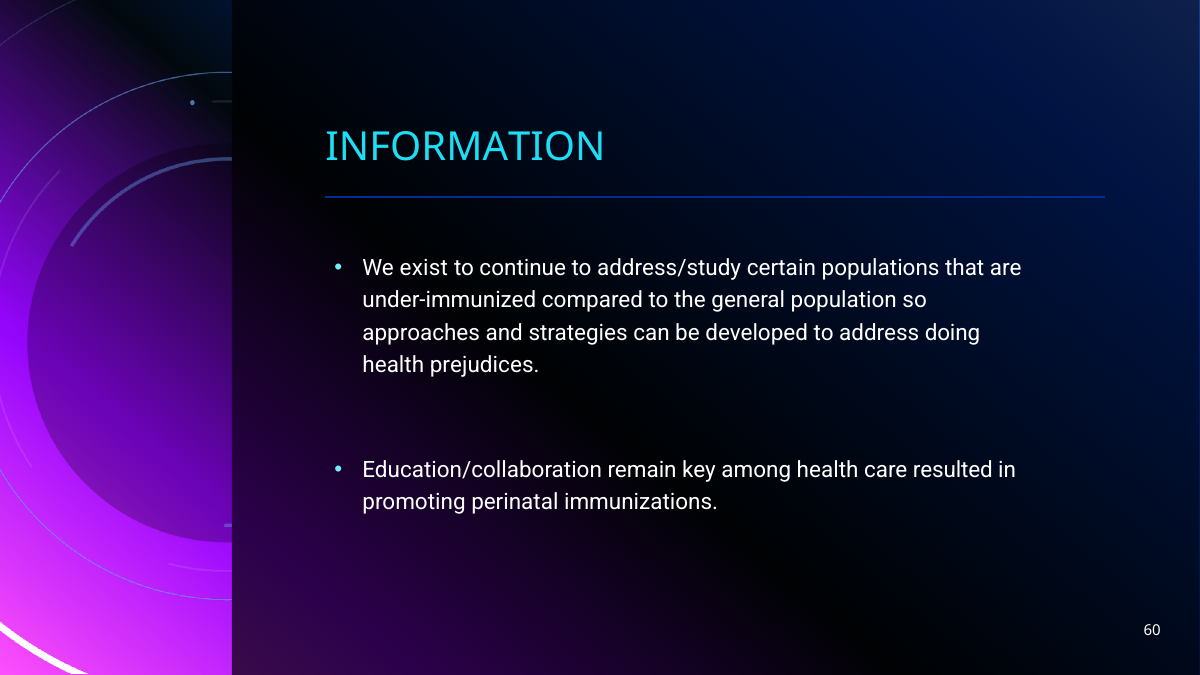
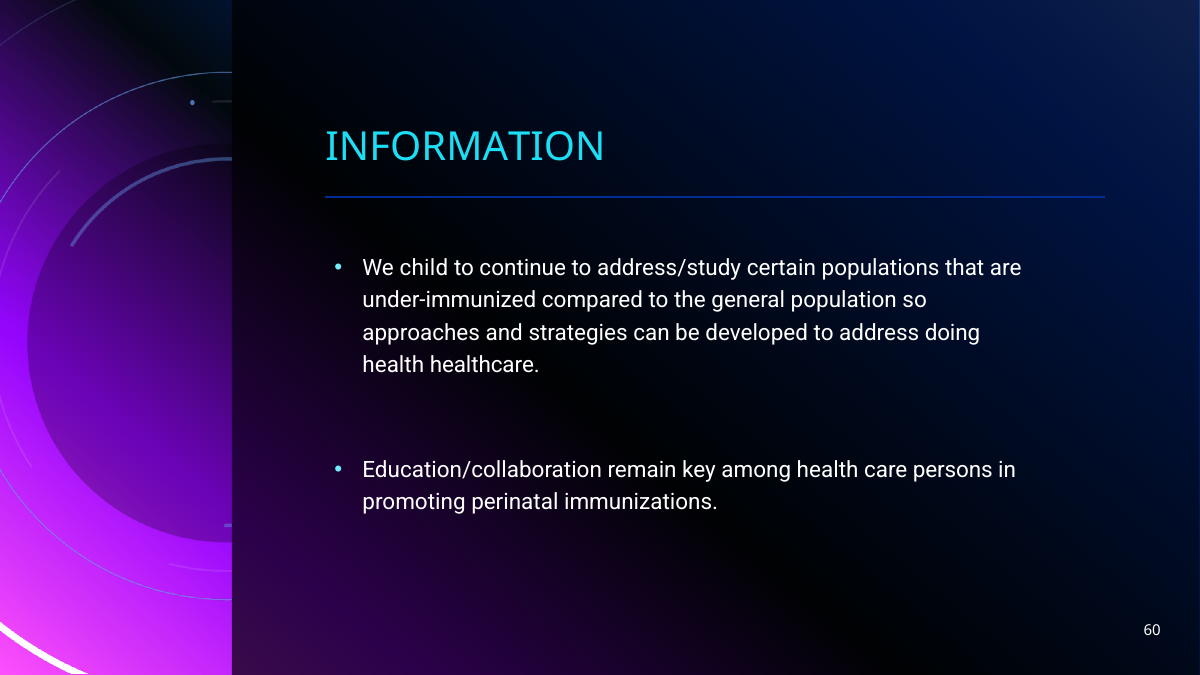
exist: exist -> child
prejudices: prejudices -> healthcare
resulted: resulted -> persons
